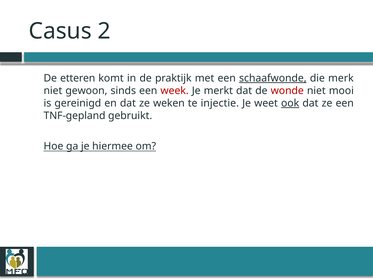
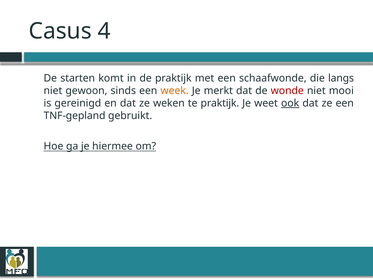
2: 2 -> 4
etteren: etteren -> starten
schaafwonde underline: present -> none
merk: merk -> langs
week colour: red -> orange
te injectie: injectie -> praktijk
